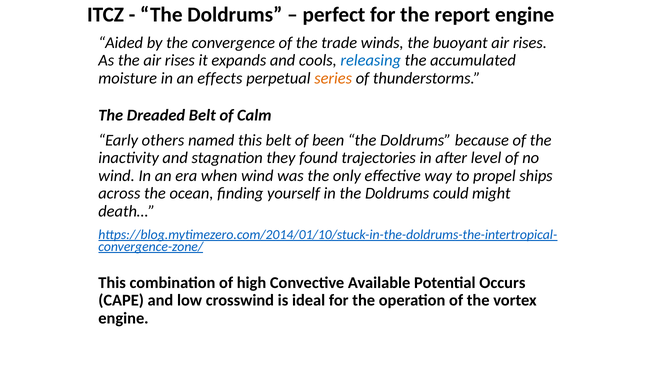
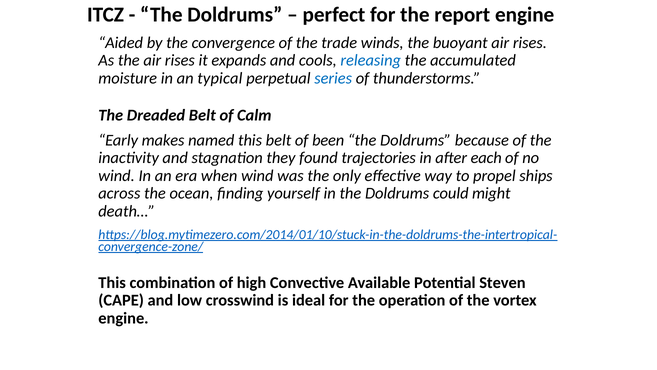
effects: effects -> typical
series colour: orange -> blue
others: others -> makes
level: level -> each
Occurs: Occurs -> Steven
